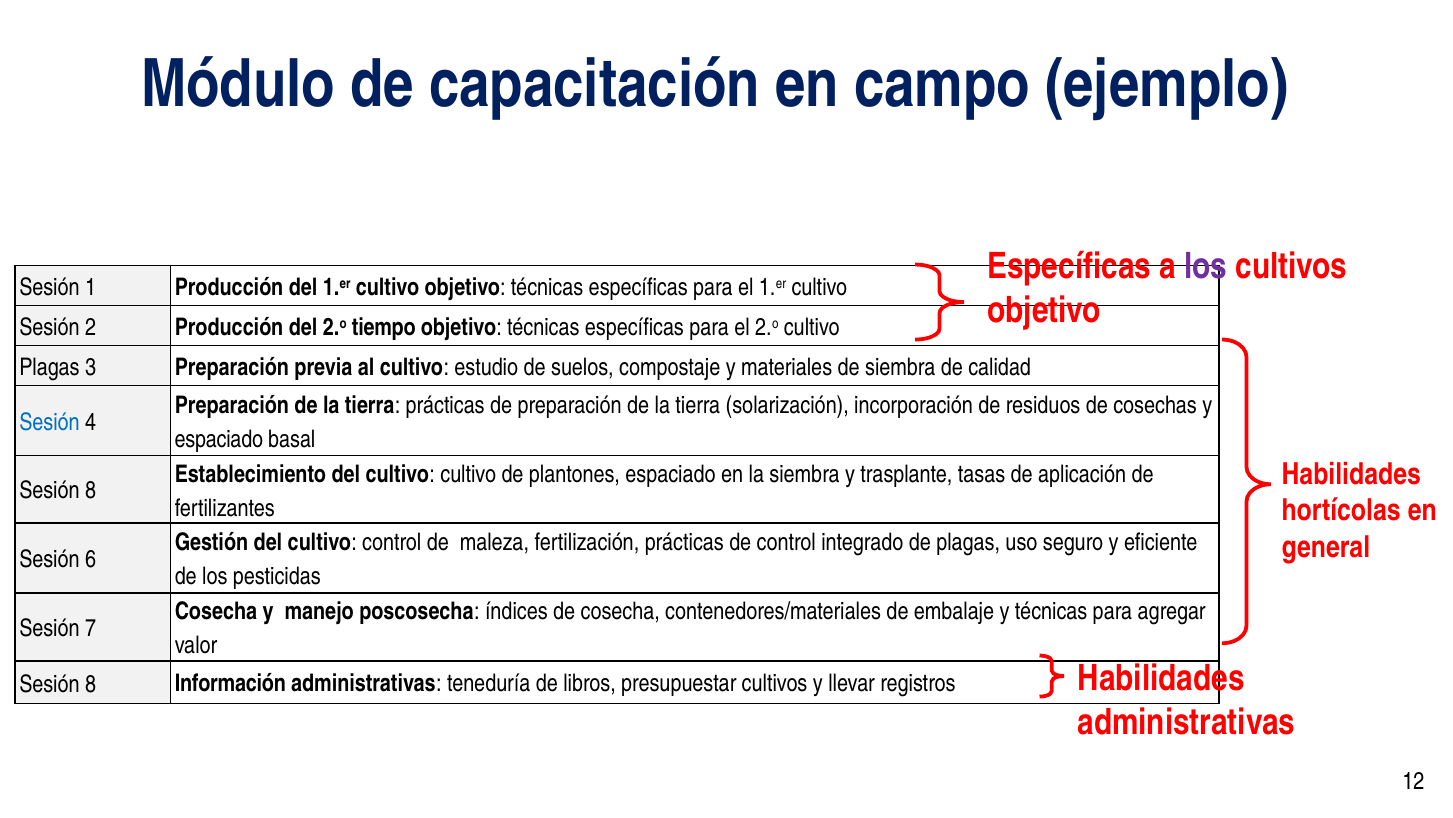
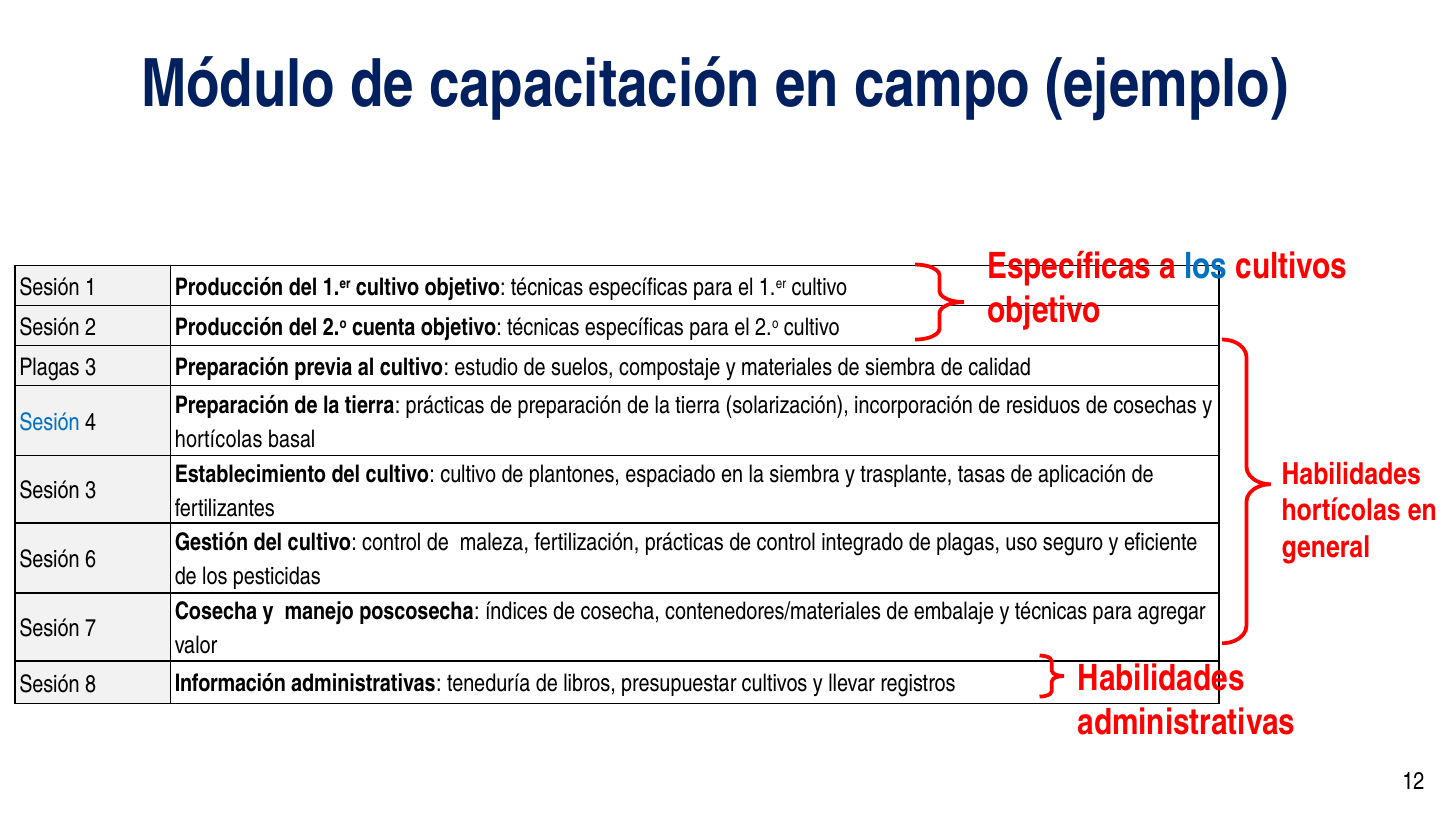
los at (1206, 266) colour: purple -> blue
tiempo: tiempo -> cuenta
espaciado at (219, 439): espaciado -> hortícolas
8 at (91, 491): 8 -> 3
